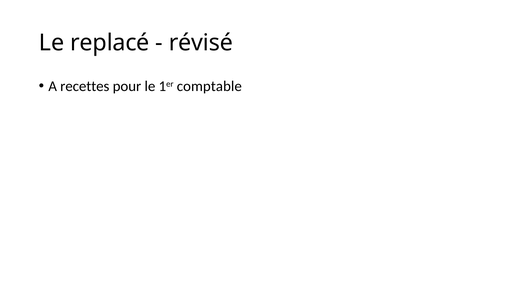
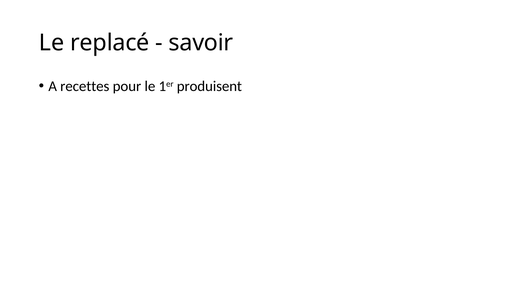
révisé: révisé -> savoir
comptable: comptable -> produisent
